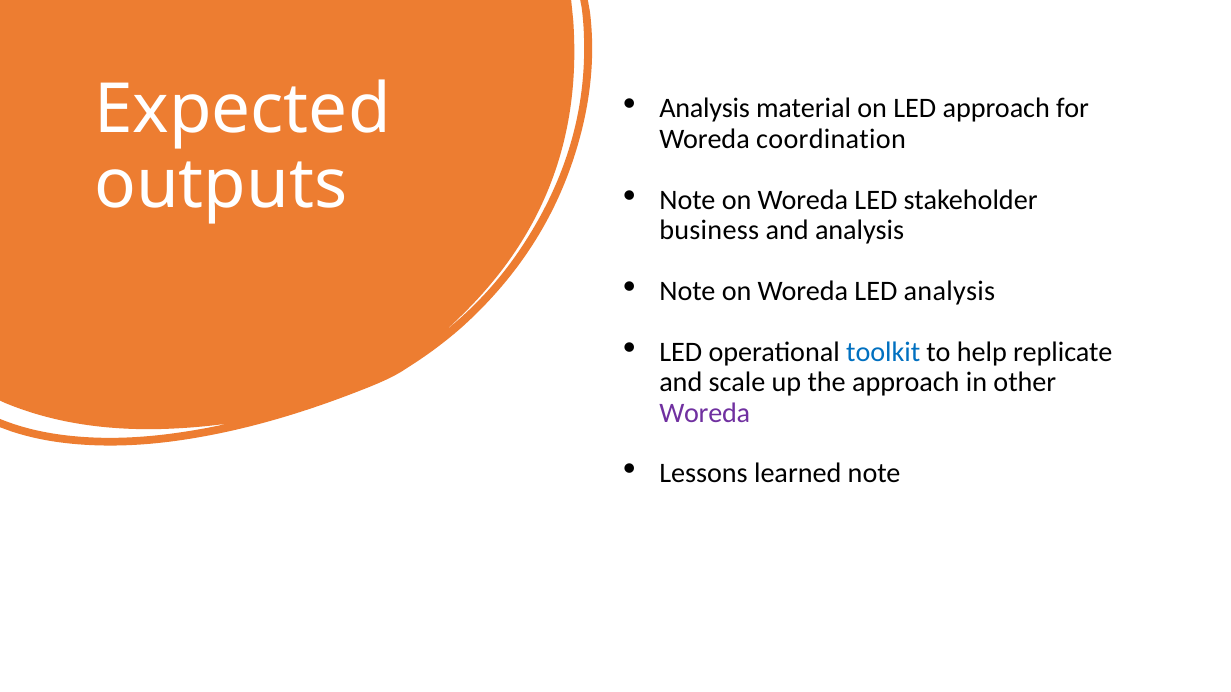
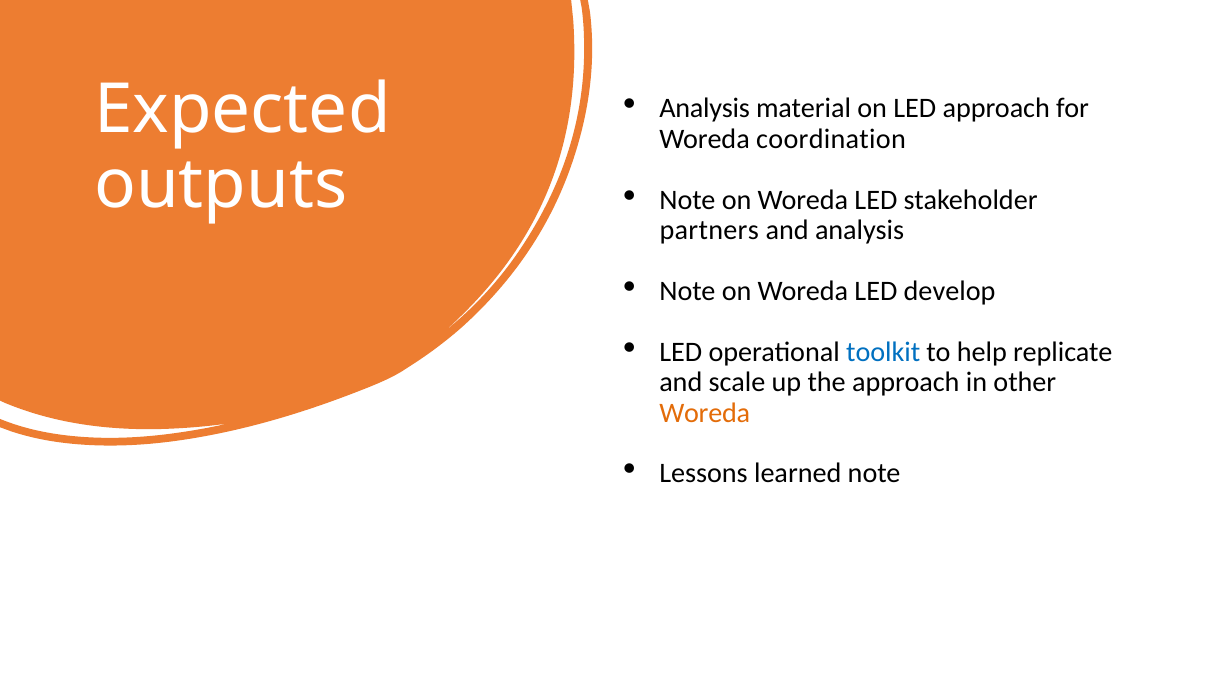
business: business -> partners
LED analysis: analysis -> develop
Woreda at (705, 413) colour: purple -> orange
